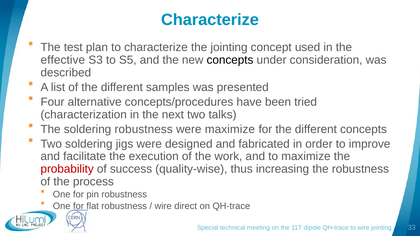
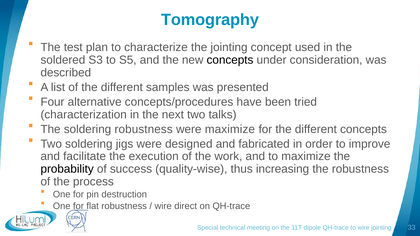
Characterize at (210, 20): Characterize -> Tomography
effective: effective -> soldered
probability colour: red -> black
pin robustness: robustness -> destruction
